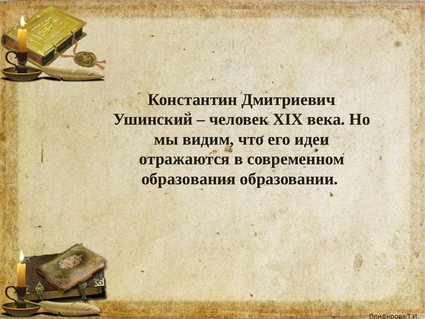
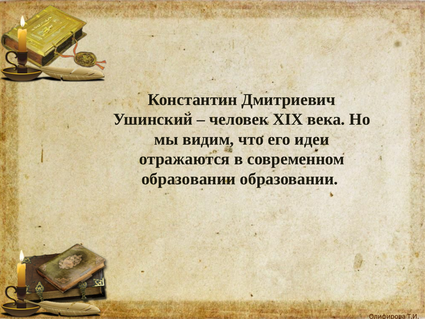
образования at (189, 179): образования -> образовании
